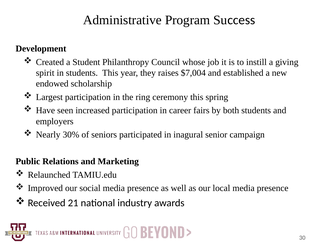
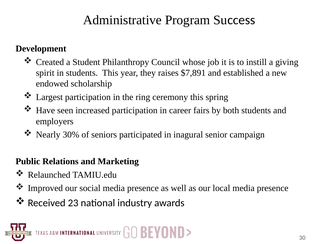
$7,004: $7,004 -> $7,891
21: 21 -> 23
